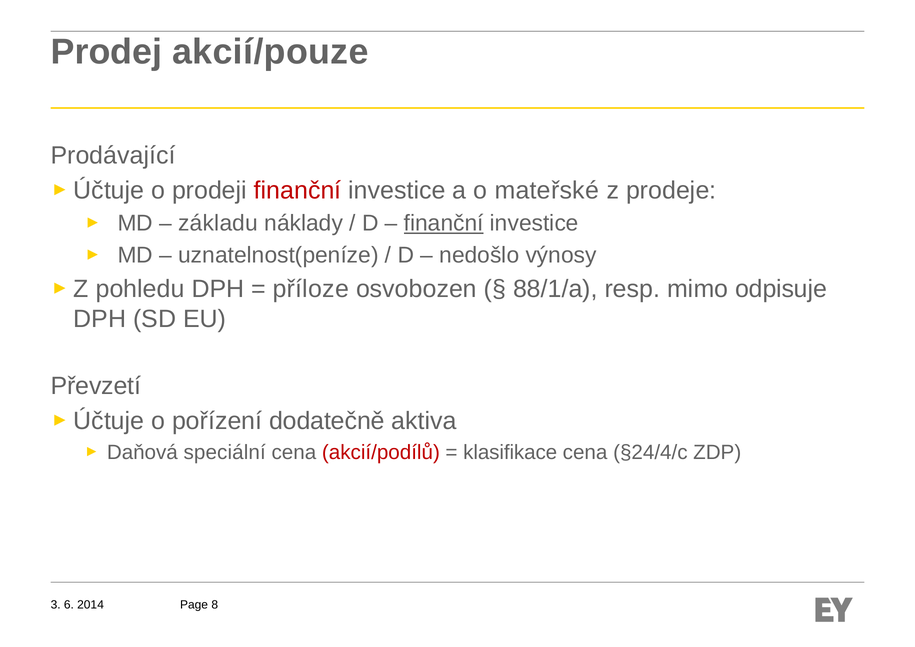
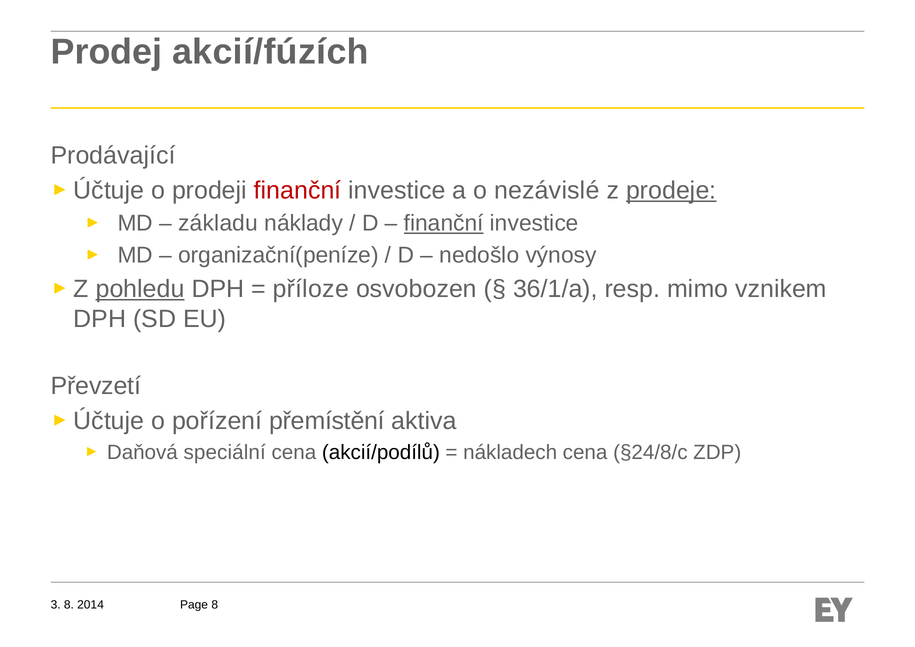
akcií/pouze: akcií/pouze -> akcií/fúzích
mateřské: mateřské -> nezávislé
prodeje underline: none -> present
uznatelnost(peníze: uznatelnost(peníze -> organizační(peníze
pohledu underline: none -> present
88/1/a: 88/1/a -> 36/1/a
odpisuje: odpisuje -> vznikem
dodatečně: dodatečně -> přemístění
akcií/podílů colour: red -> black
klasifikace: klasifikace -> nákladech
§24/4/c: §24/4/c -> §24/8/c
3 6: 6 -> 8
